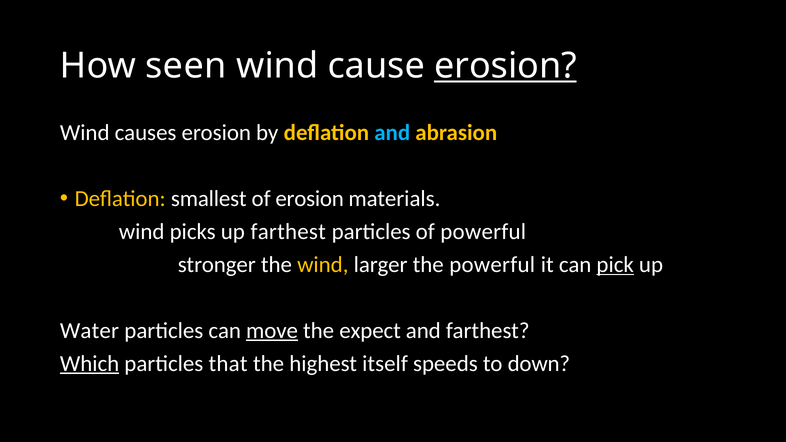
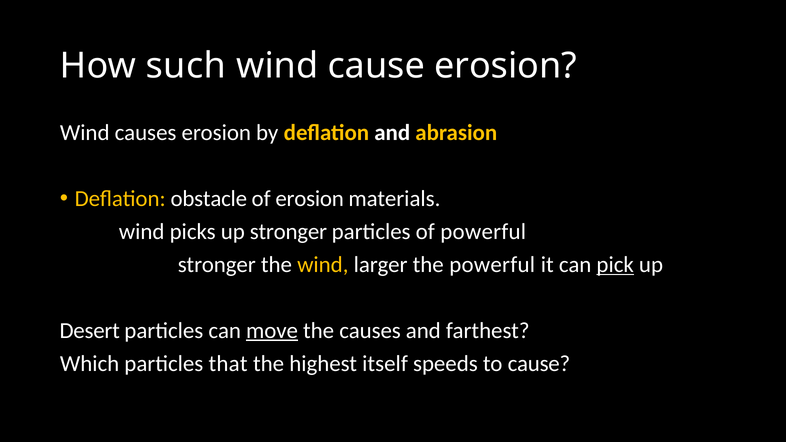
seen: seen -> such
erosion at (506, 66) underline: present -> none
and at (392, 133) colour: light blue -> white
smallest: smallest -> obstacle
up farthest: farthest -> stronger
Water: Water -> Desert
the expect: expect -> causes
Which underline: present -> none
to down: down -> cause
